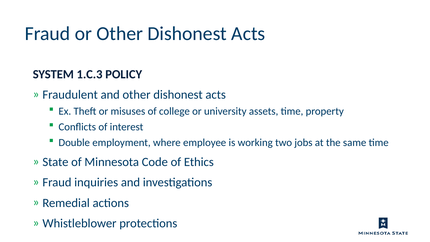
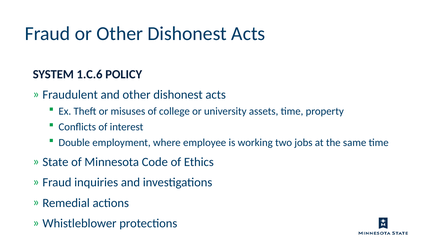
1.C.3: 1.C.3 -> 1.C.6
